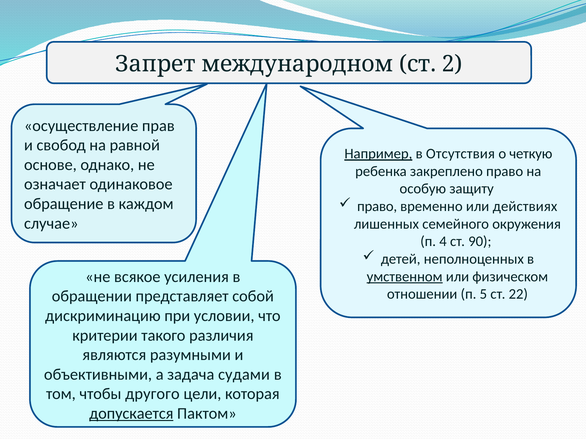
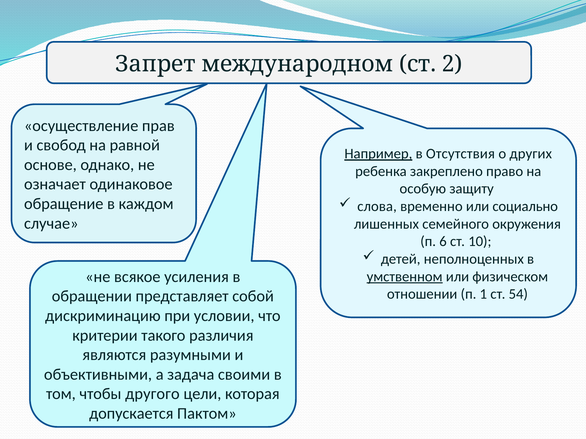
четкую: четкую -> других
право at (377, 207): право -> слова
действиях: действиях -> социально
4: 4 -> 6
90: 90 -> 10
5: 5 -> 1
22: 22 -> 54
судами: судами -> своими
допускается underline: present -> none
